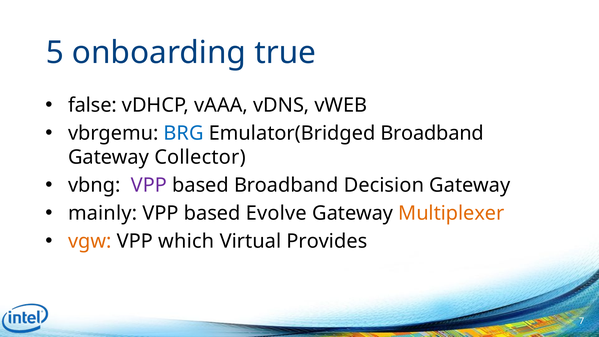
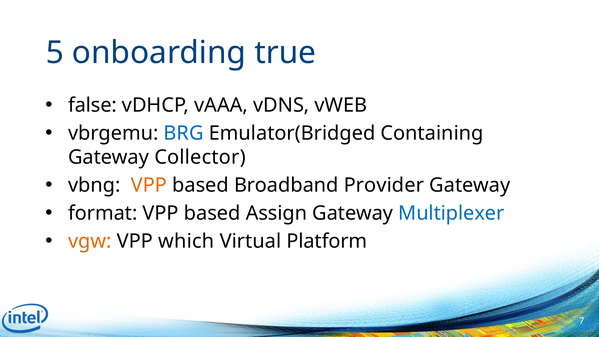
Emulator(Bridged Broadband: Broadband -> Containing
VPP at (149, 185) colour: purple -> orange
Decision: Decision -> Provider
mainly: mainly -> format
Evolve: Evolve -> Assign
Multiplexer colour: orange -> blue
Provides: Provides -> Platform
